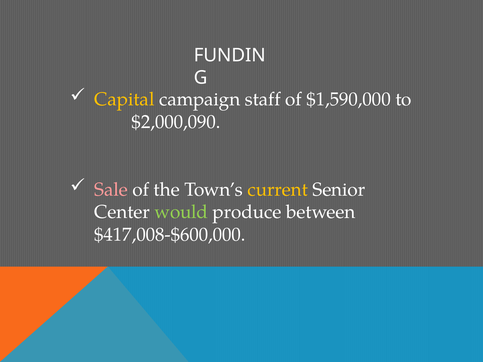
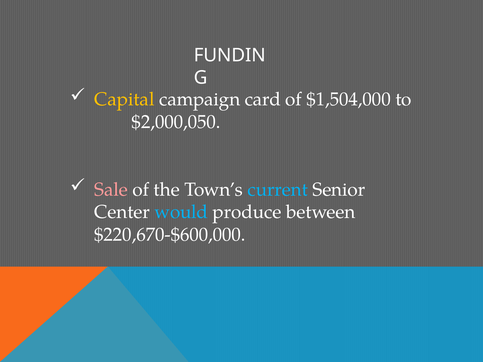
staff: staff -> card
$1,590,000: $1,590,000 -> $1,504,000
$2,000,090: $2,000,090 -> $2,000,050
current colour: yellow -> light blue
would colour: light green -> light blue
$417,008-$600,000: $417,008-$600,000 -> $220,670-$600,000
